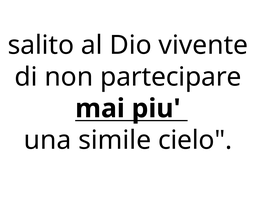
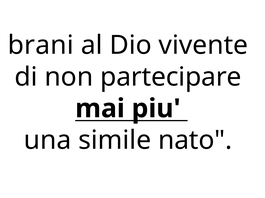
salito: salito -> brani
cielo: cielo -> nato
